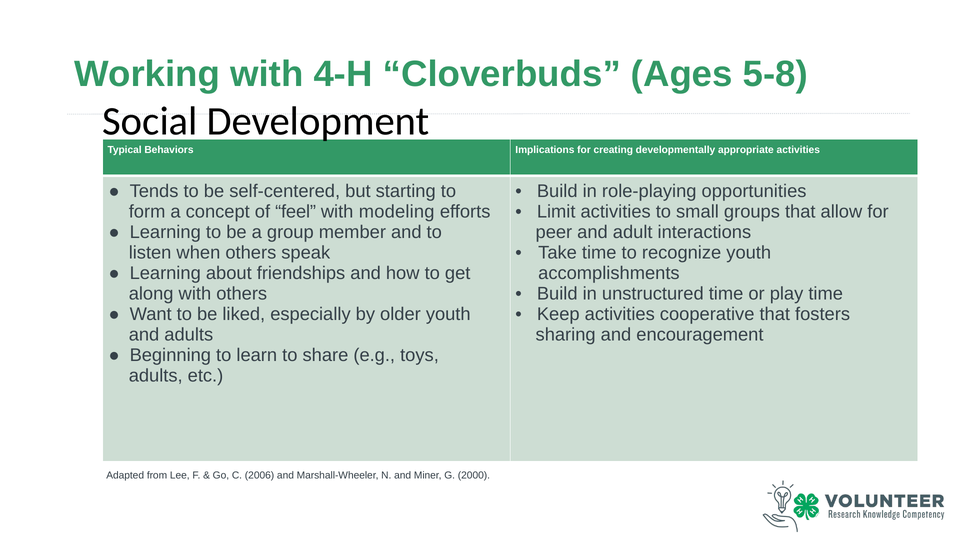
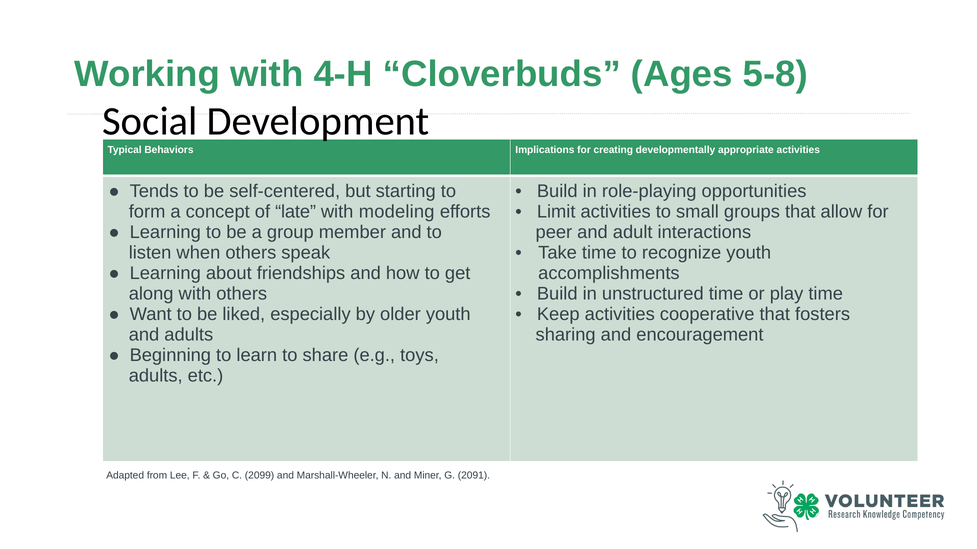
feel: feel -> late
2006: 2006 -> 2099
2000: 2000 -> 2091
